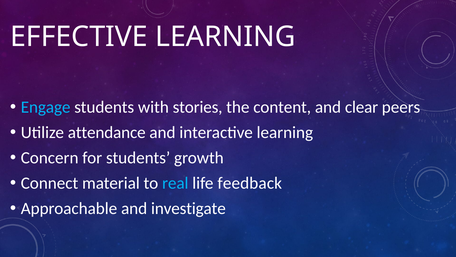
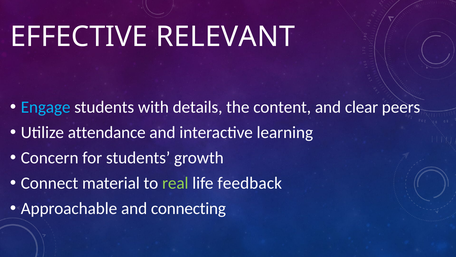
EFFECTIVE LEARNING: LEARNING -> RELEVANT
stories: stories -> details
real colour: light blue -> light green
investigate: investigate -> connecting
